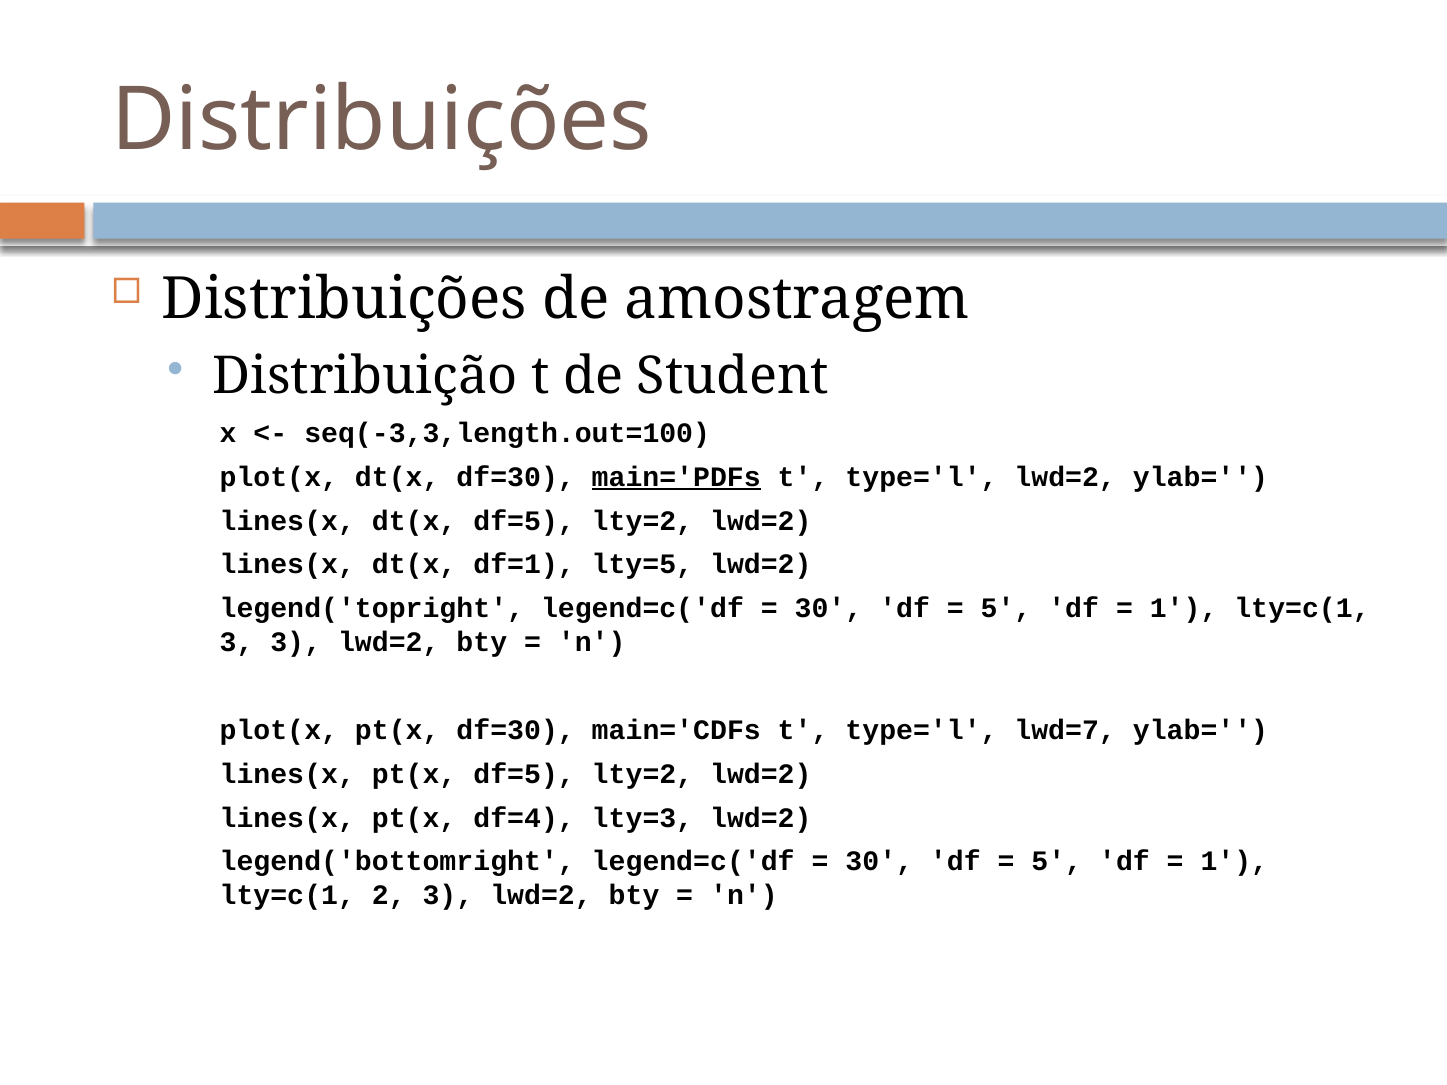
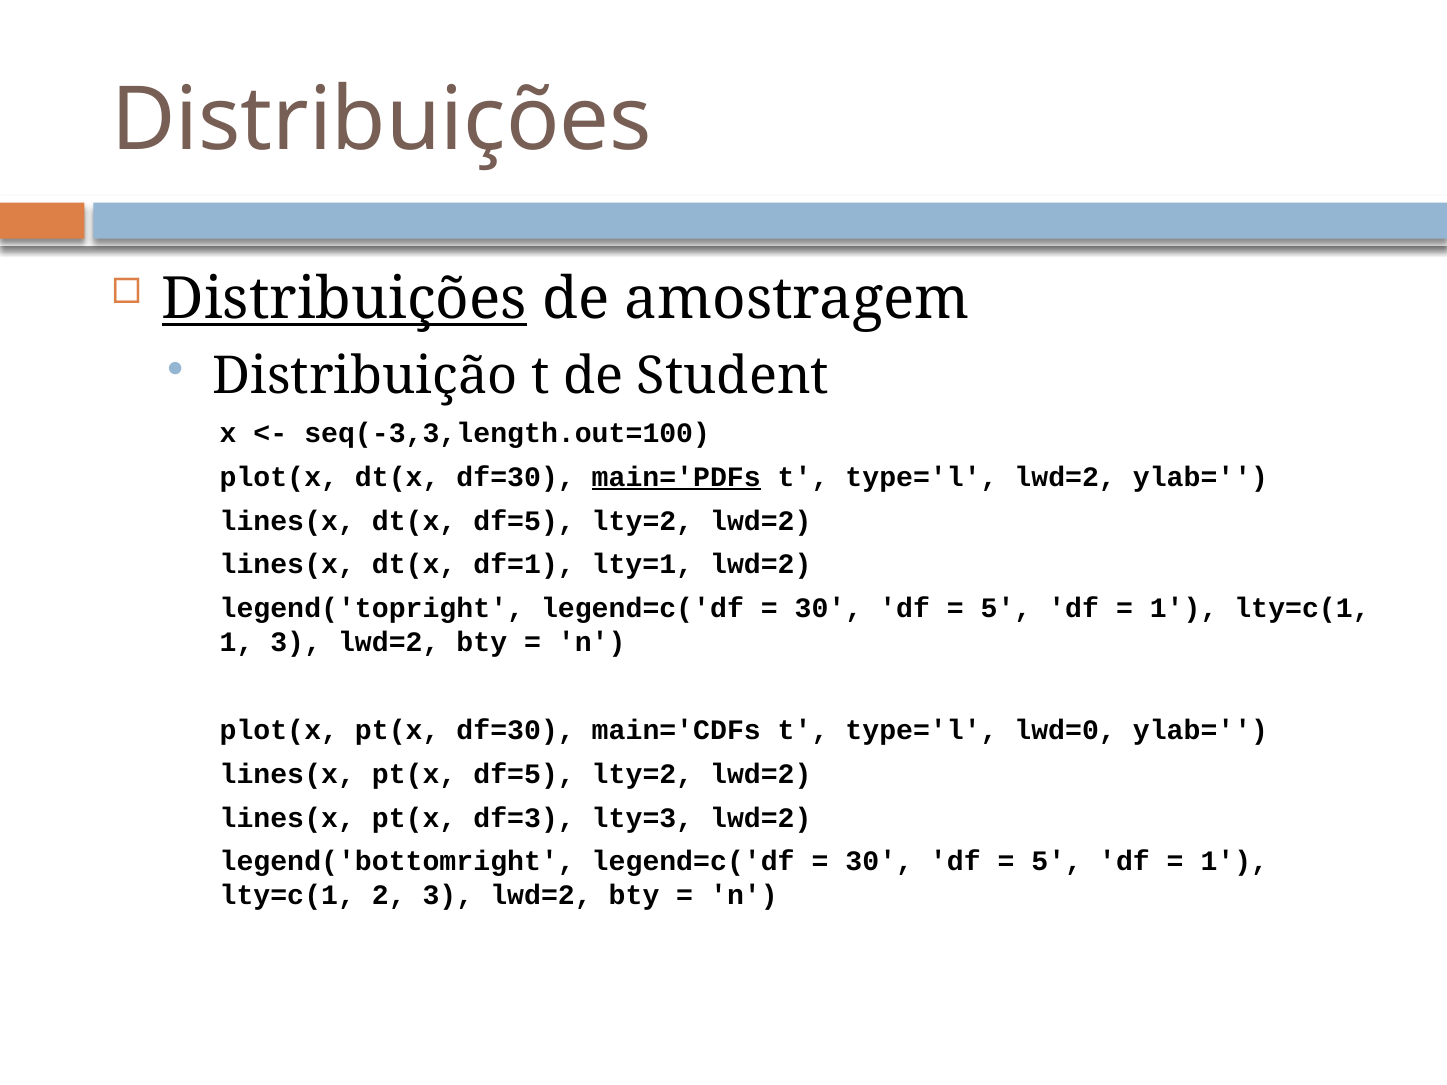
Distribuições at (344, 299) underline: none -> present
lty=5: lty=5 -> lty=1
3 at (237, 642): 3 -> 1
lwd=7: lwd=7 -> lwd=0
df=4: df=4 -> df=3
